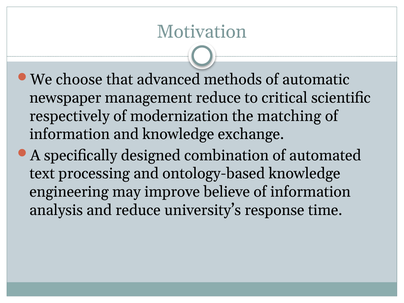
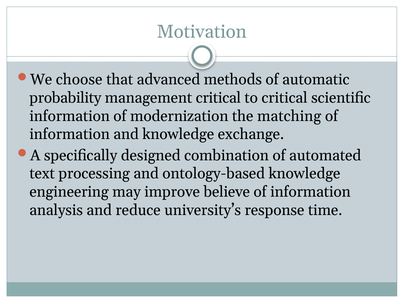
newspaper: newspaper -> probability
management reduce: reduce -> critical
respectively at (70, 116): respectively -> information
